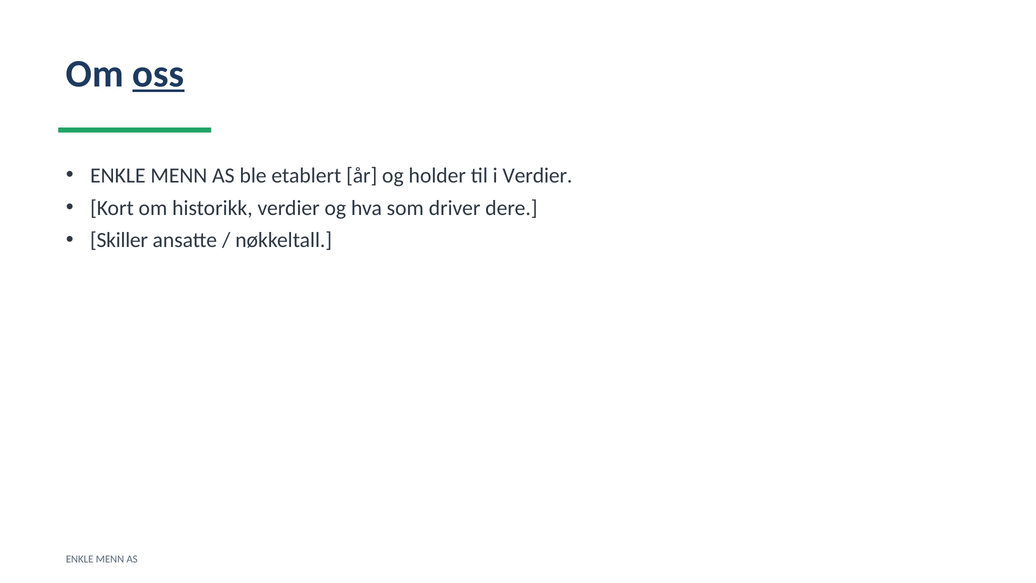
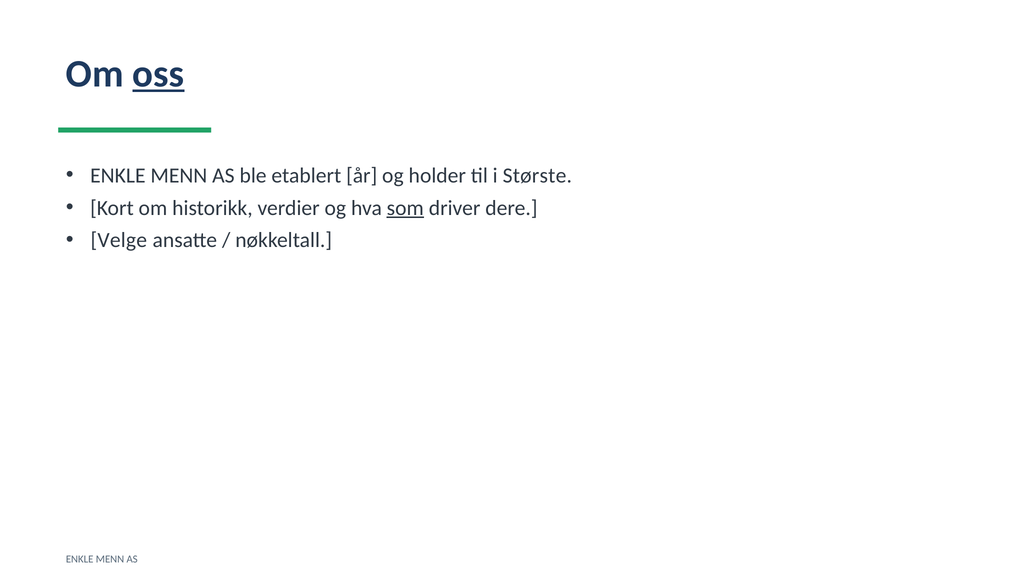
i Verdier: Verdier -> Største
som underline: none -> present
Skiller: Skiller -> Velge
